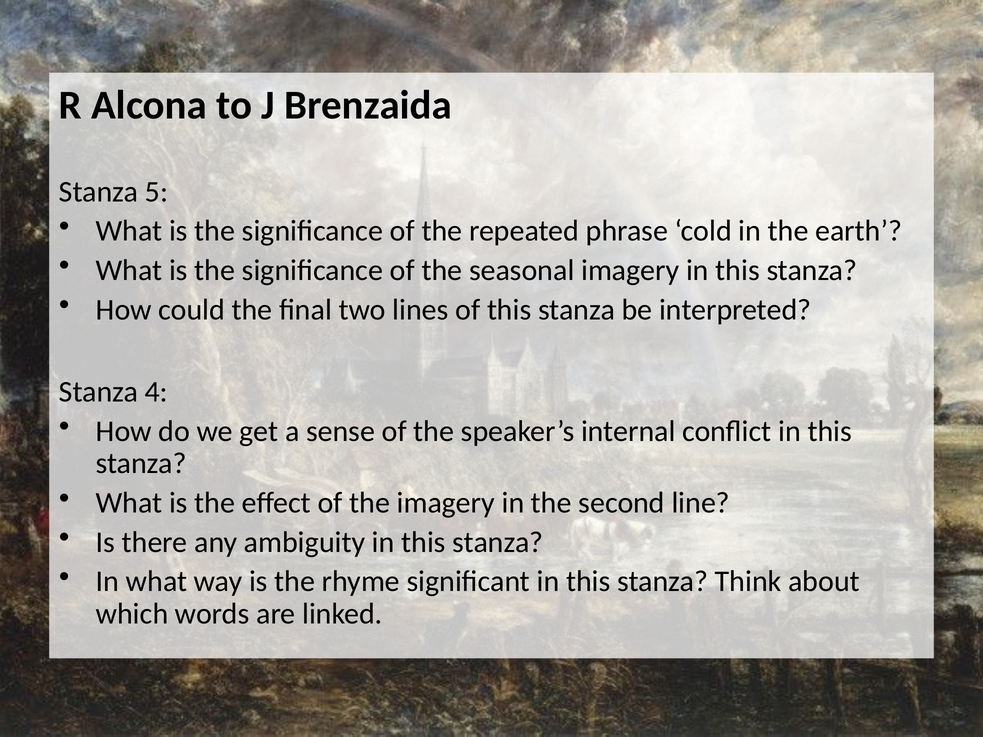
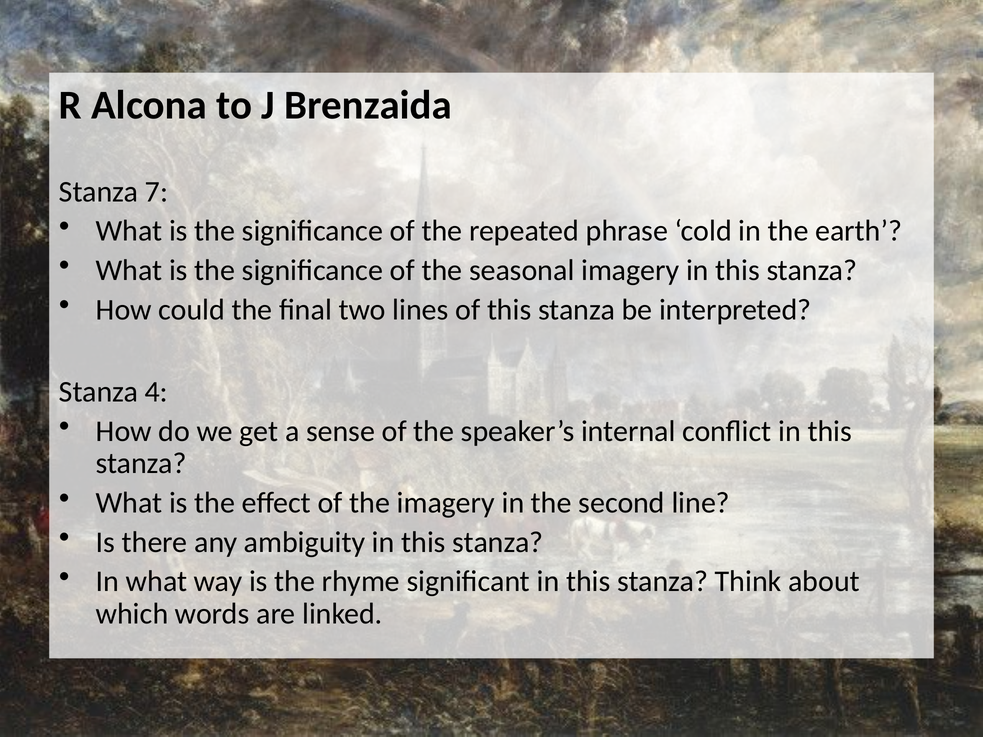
5: 5 -> 7
